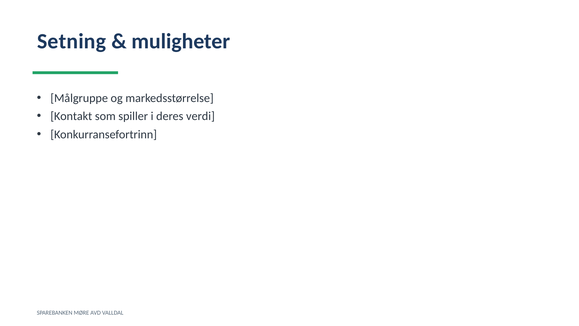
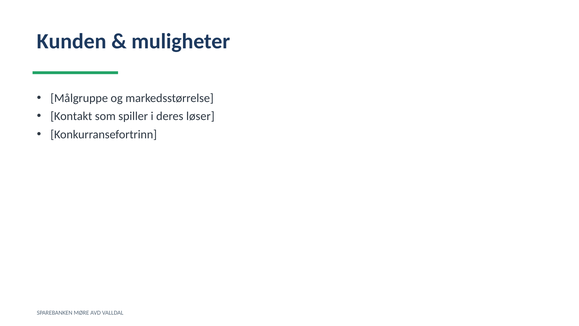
Setning: Setning -> Kunden
verdi: verdi -> løser
